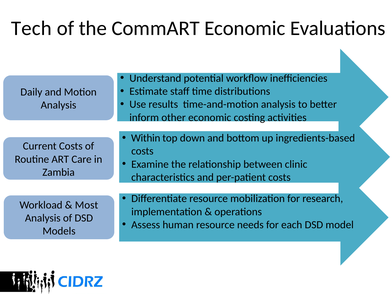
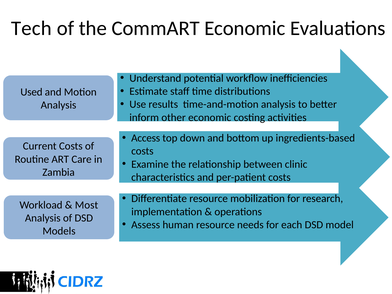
Daily: Daily -> Used
Within: Within -> Access
